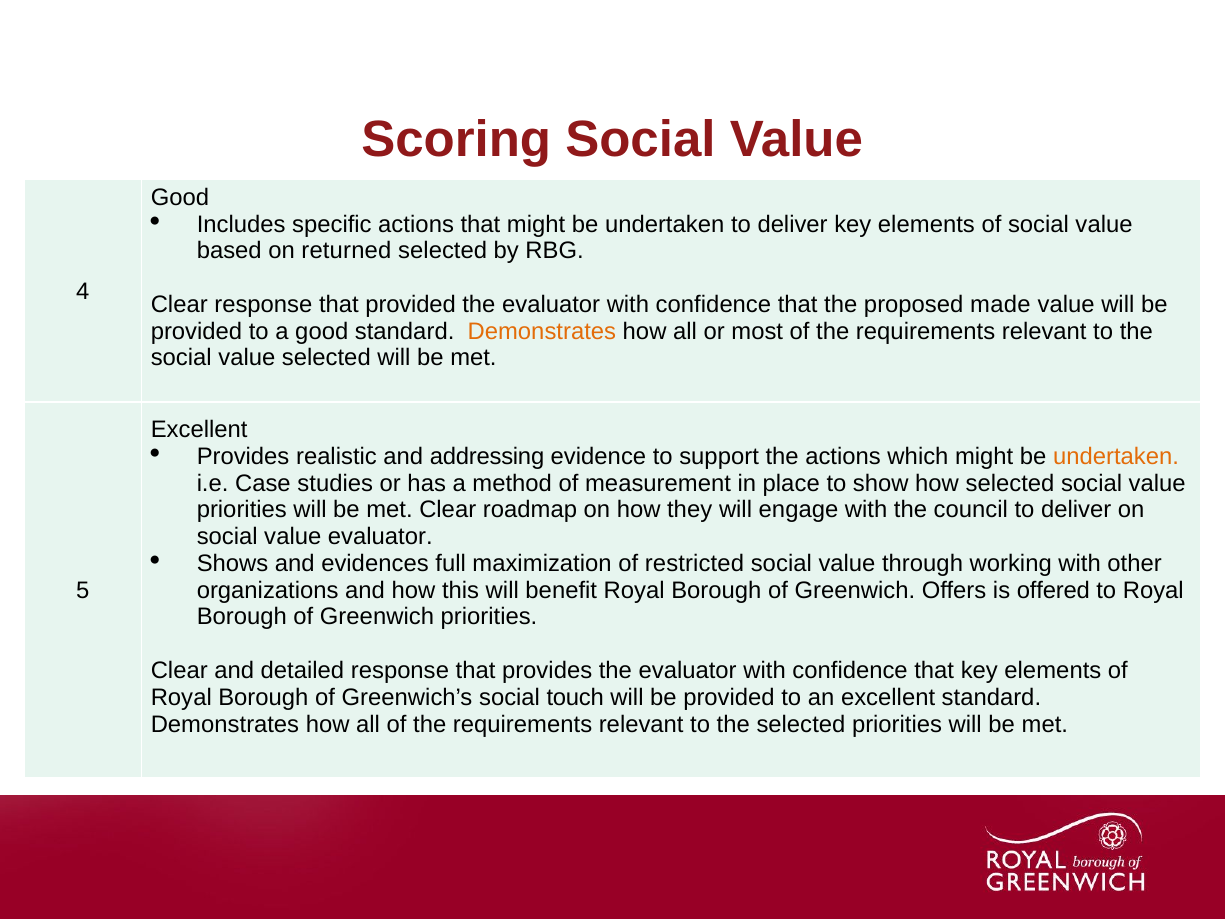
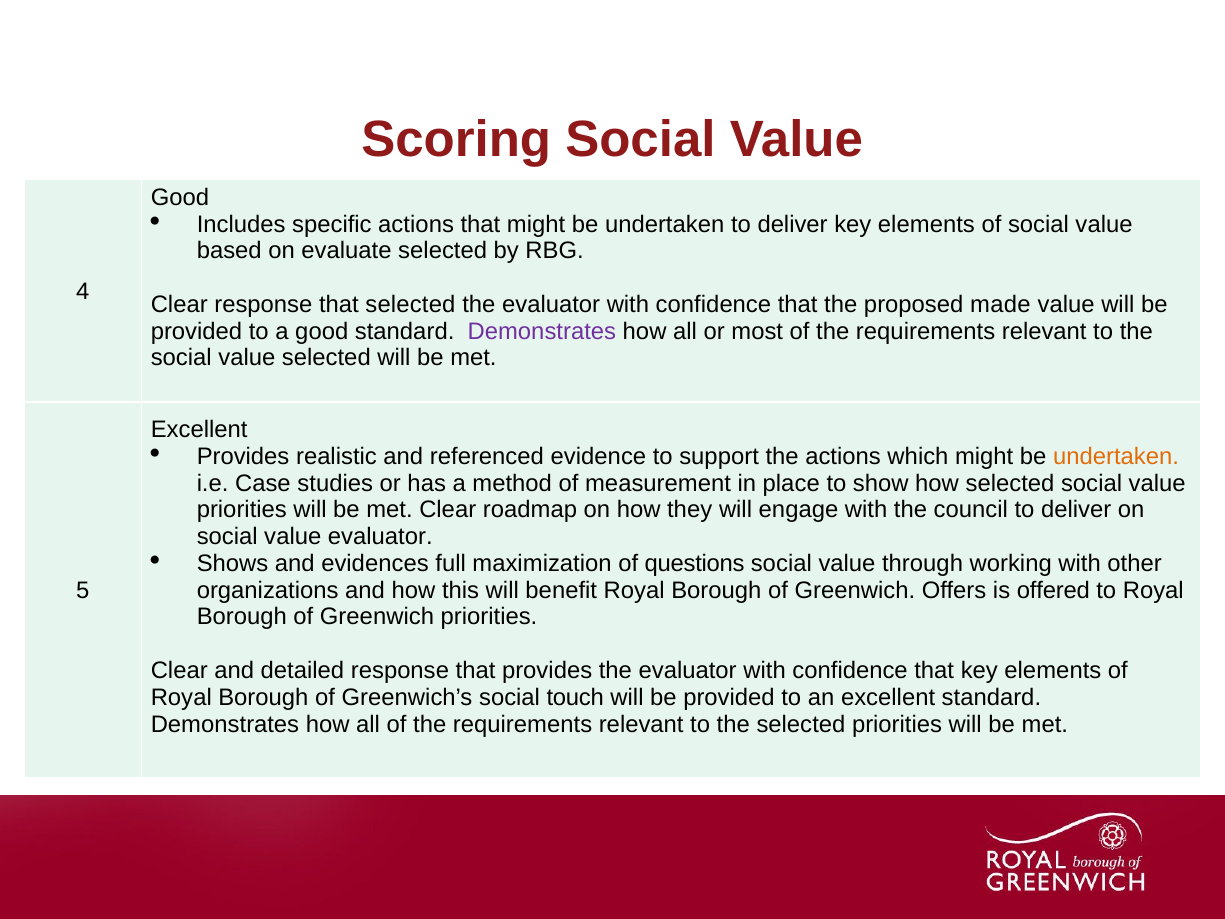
returned: returned -> evaluate
that provided: provided -> selected
Demonstrates at (542, 331) colour: orange -> purple
addressing: addressing -> referenced
restricted: restricted -> questions
